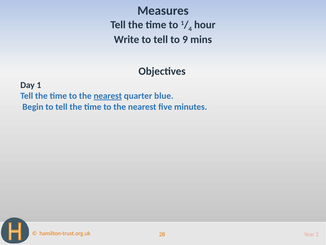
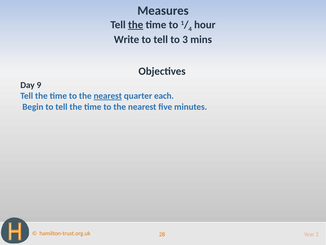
the at (136, 25) underline: none -> present
9: 9 -> 3
1: 1 -> 9
blue: blue -> each
